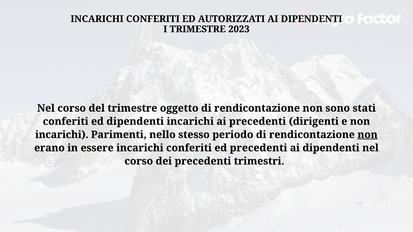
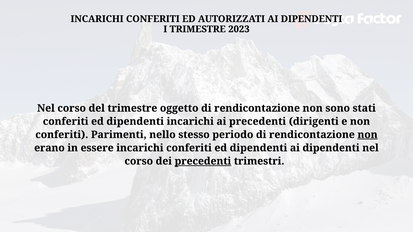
incarichi at (62, 135): incarichi -> conferiti
incarichi conferiti ed precedenti: precedenti -> dipendenti
precedenti at (203, 161) underline: none -> present
